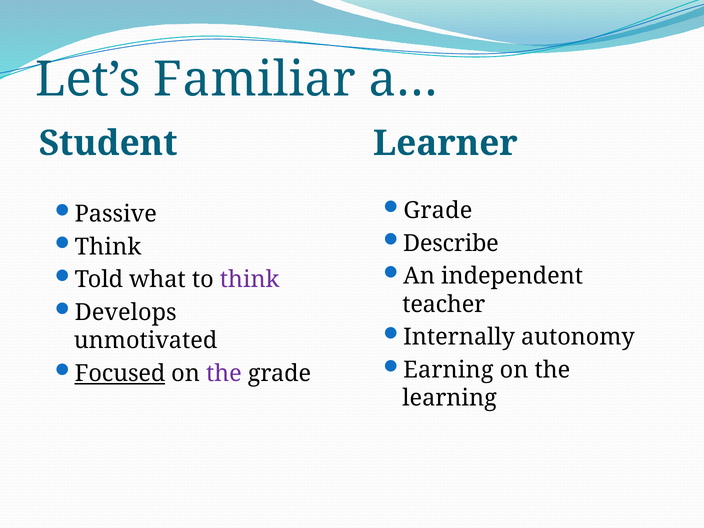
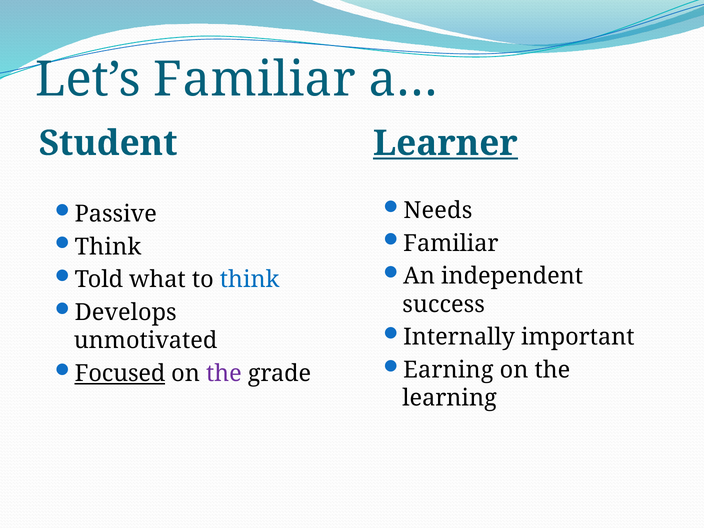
Learner underline: none -> present
Grade at (438, 210): Grade -> Needs
Describe at (451, 243): Describe -> Familiar
think at (250, 280) colour: purple -> blue
teacher: teacher -> success
autonomy: autonomy -> important
